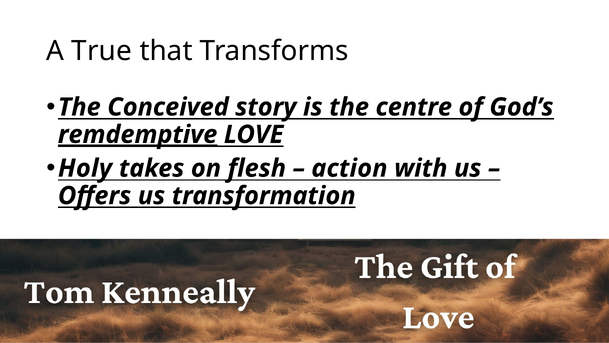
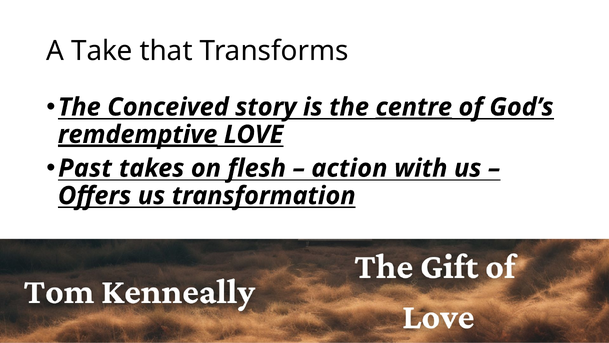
True: True -> Take
centre underline: none -> present
Holy: Holy -> Past
